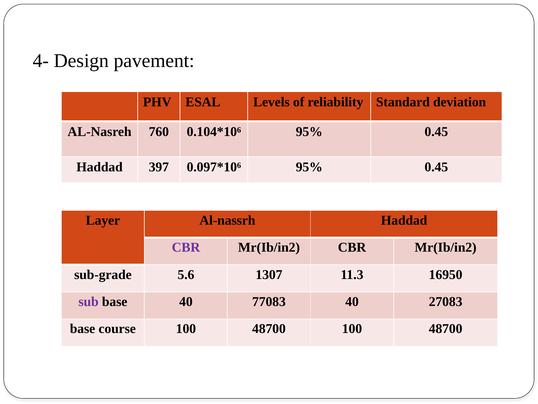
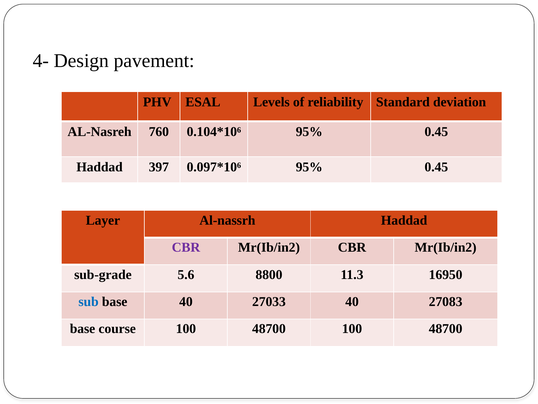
1307: 1307 -> 8800
sub colour: purple -> blue
77083: 77083 -> 27033
